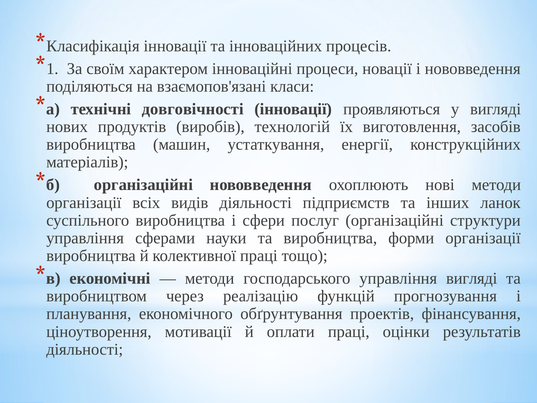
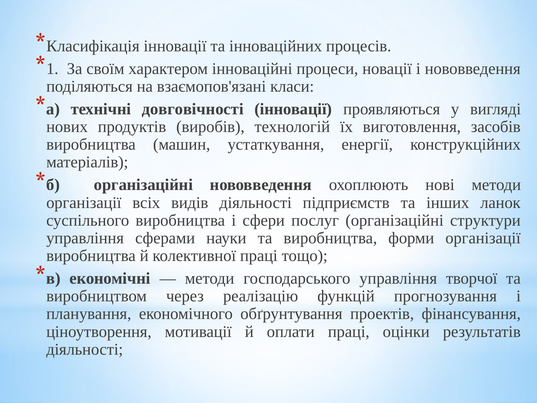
управління вигляді: вигляді -> творчої
